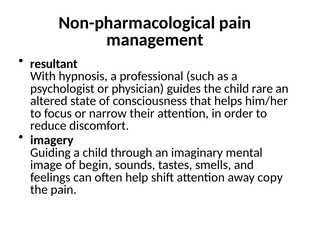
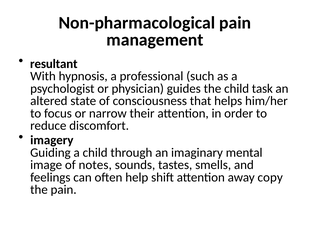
rare: rare -> task
begin: begin -> notes
